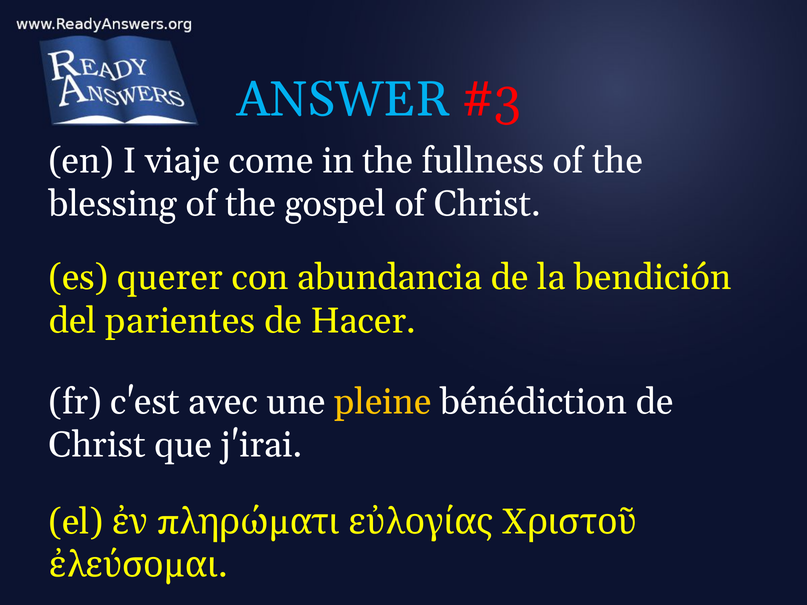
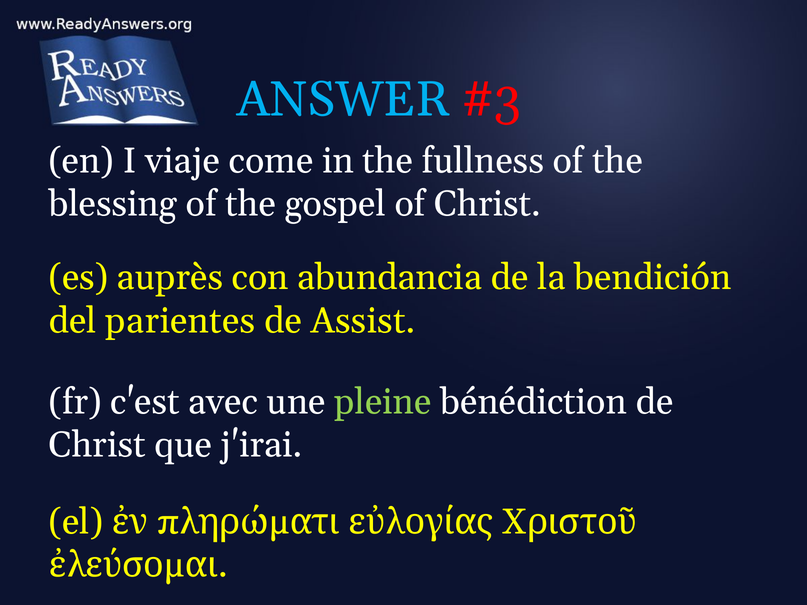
querer: querer -> auprès
Hacer: Hacer -> Assist
pleine colour: yellow -> light green
